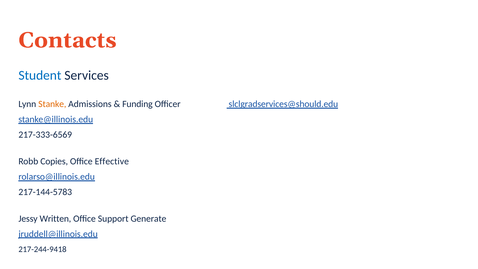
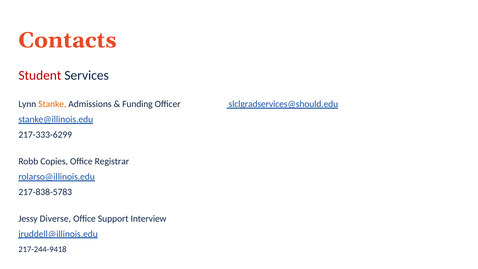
Student colour: blue -> red
217-333-6569: 217-333-6569 -> 217-333-6299
Effective: Effective -> Registrar
217-144-5783: 217-144-5783 -> 217-838-5783
Written: Written -> Diverse
Generate: Generate -> Interview
